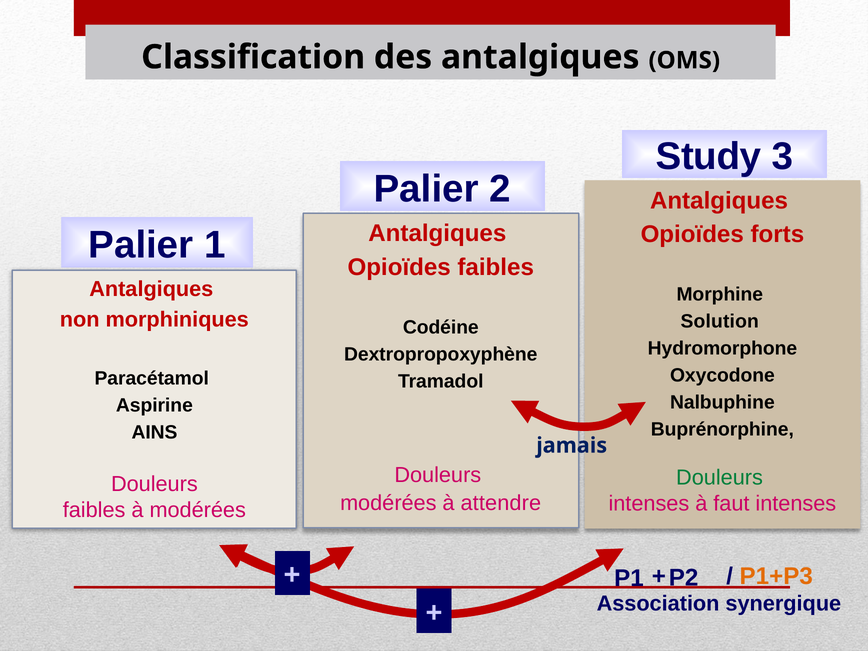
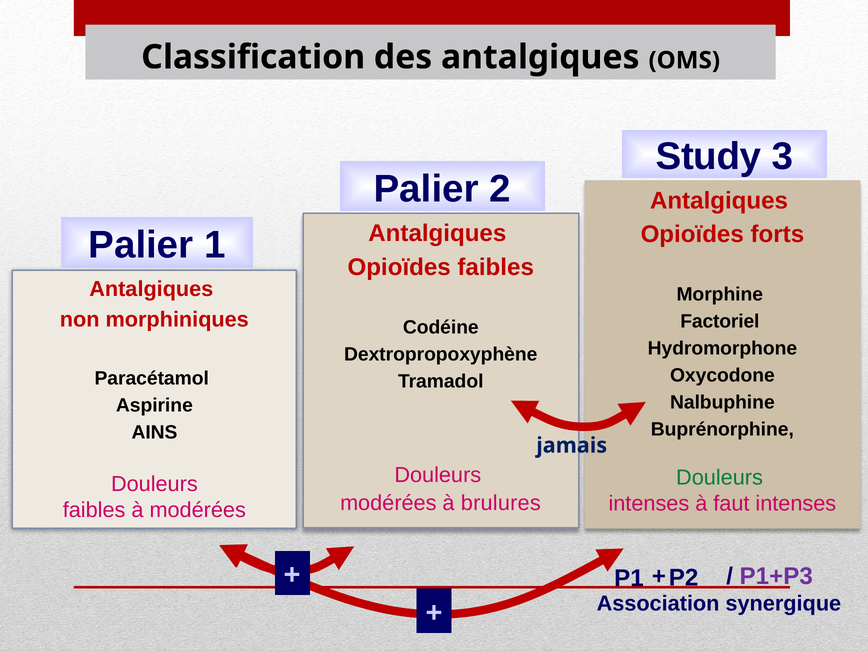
Solution: Solution -> Factoriel
attendre: attendre -> brulures
P1+P3 colour: orange -> purple
